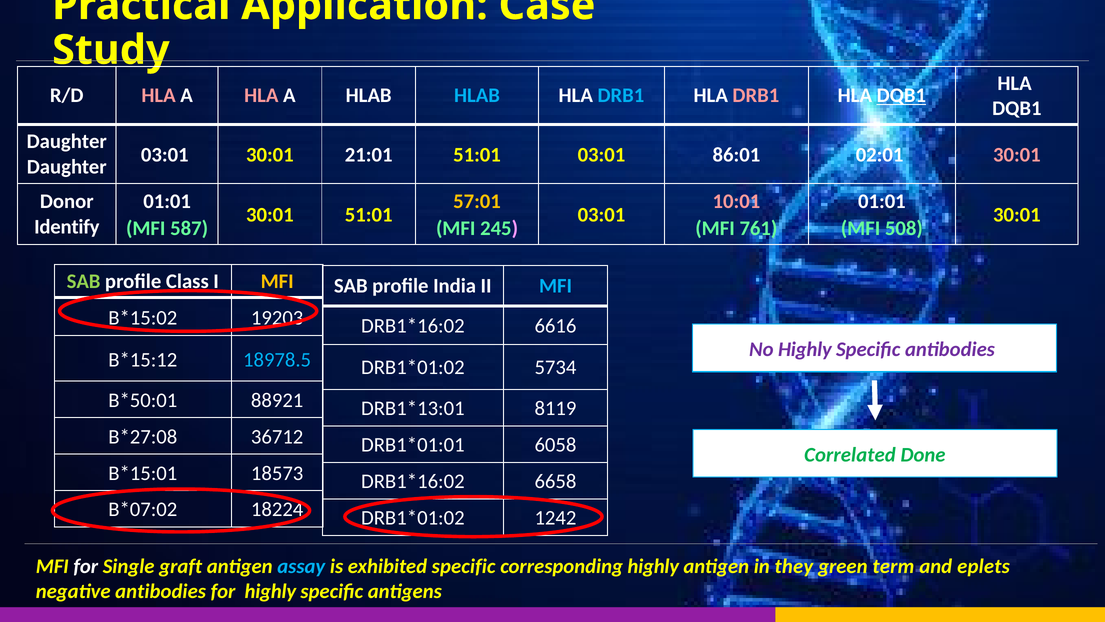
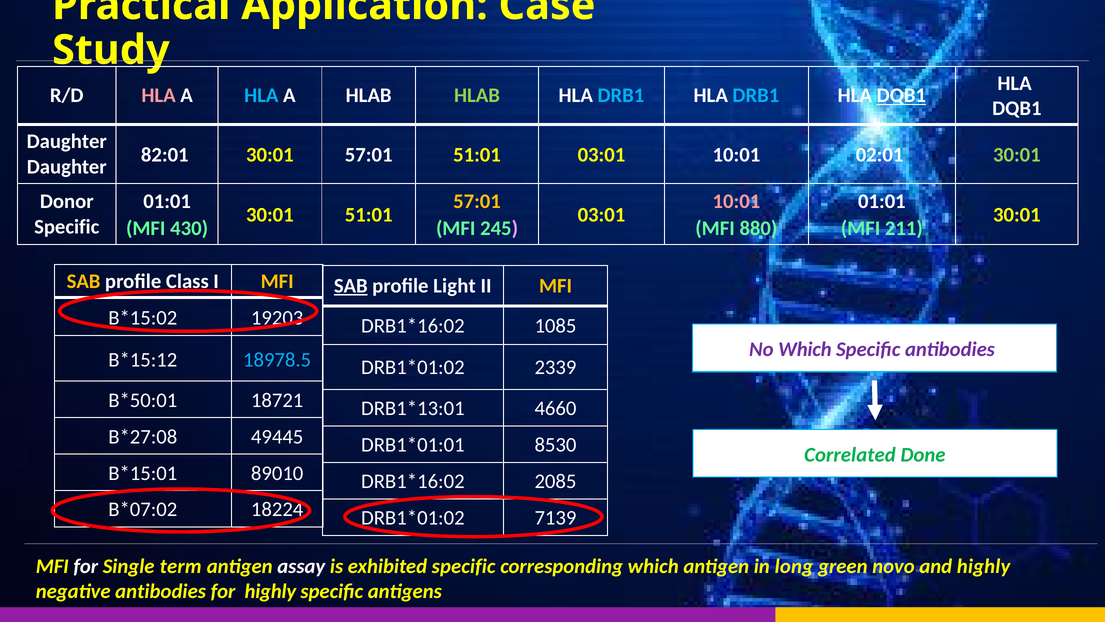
HLA at (261, 96) colour: pink -> light blue
HLAB at (477, 96) colour: light blue -> light green
DRB1 at (756, 96) colour: pink -> light blue
03:01 at (165, 155): 03:01 -> 82:01
30:01 21:01: 21:01 -> 57:01
51:01 03:01 86:01: 86:01 -> 10:01
30:01 at (1017, 155) colour: pink -> light green
Identify at (67, 227): Identify -> Specific
587: 587 -> 430
761: 761 -> 880
508: 508 -> 211
SAB at (84, 281) colour: light green -> yellow
SAB at (351, 286) underline: none -> present
India: India -> Light
MFI at (556, 286) colour: light blue -> yellow
6616: 6616 -> 1085
No Highly: Highly -> Which
5734: 5734 -> 2339
88921: 88921 -> 18721
8119: 8119 -> 4660
36712: 36712 -> 49445
6058: 6058 -> 8530
18573: 18573 -> 89010
6658: 6658 -> 2085
1242: 1242 -> 7139
graft: graft -> term
assay colour: light blue -> white
corresponding highly: highly -> which
they: they -> long
term: term -> novo
and eplets: eplets -> highly
